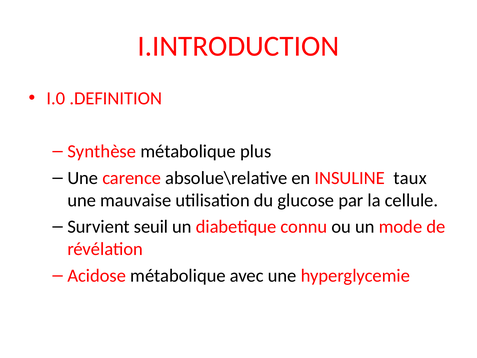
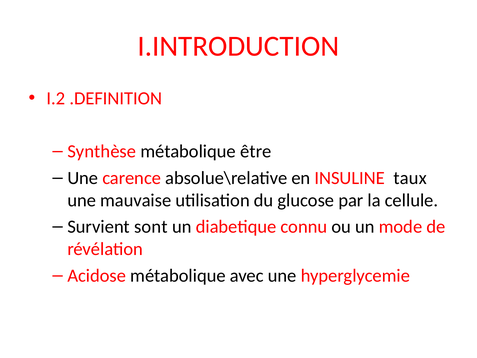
I.0: I.0 -> I.2
plus: plus -> être
seuil: seuil -> sont
